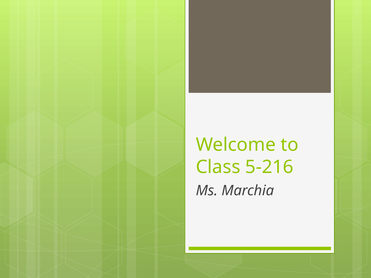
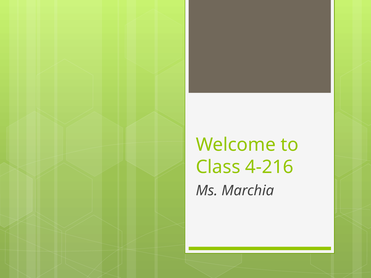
5-216: 5-216 -> 4-216
